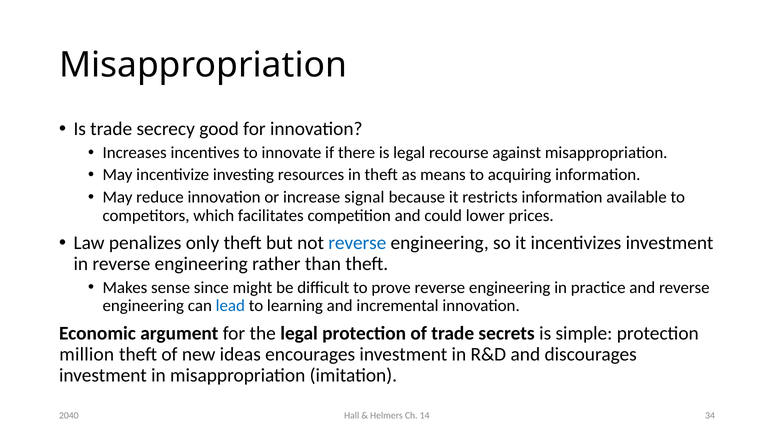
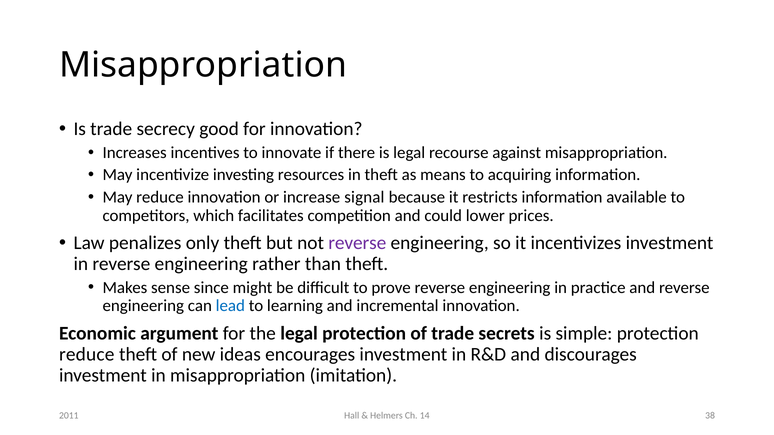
reverse at (357, 243) colour: blue -> purple
million at (87, 355): million -> reduce
34: 34 -> 38
2040: 2040 -> 2011
